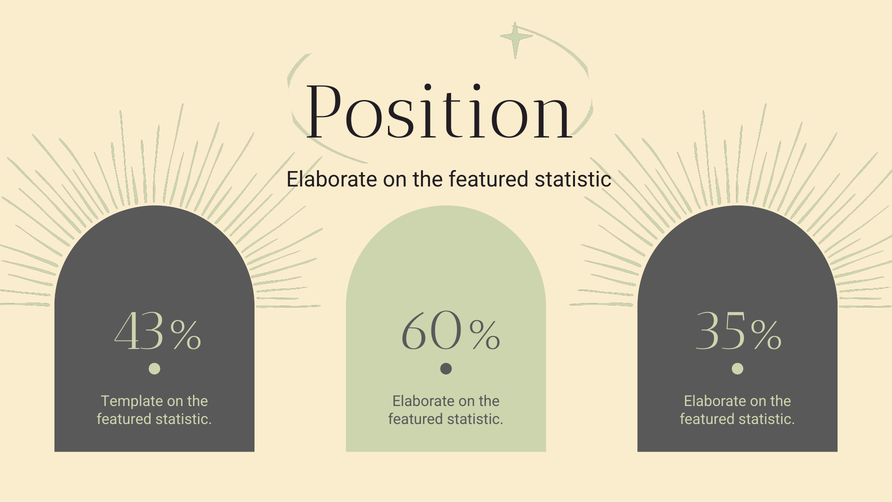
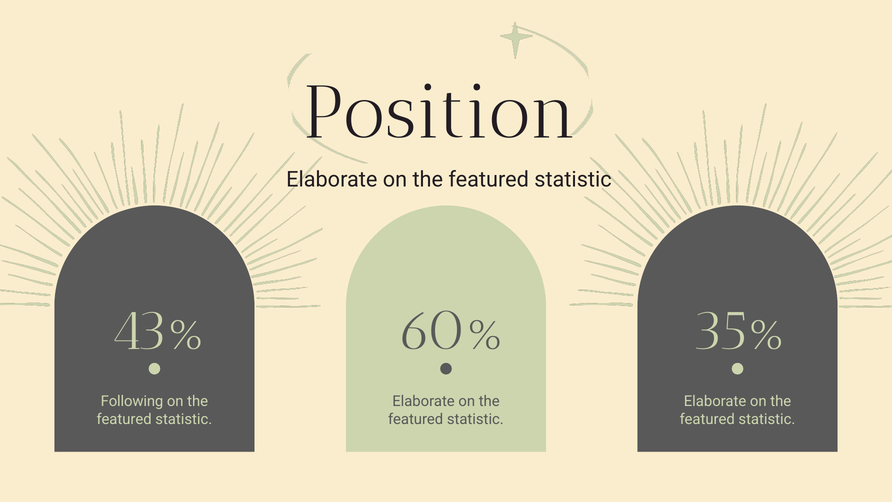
Template: Template -> Following
